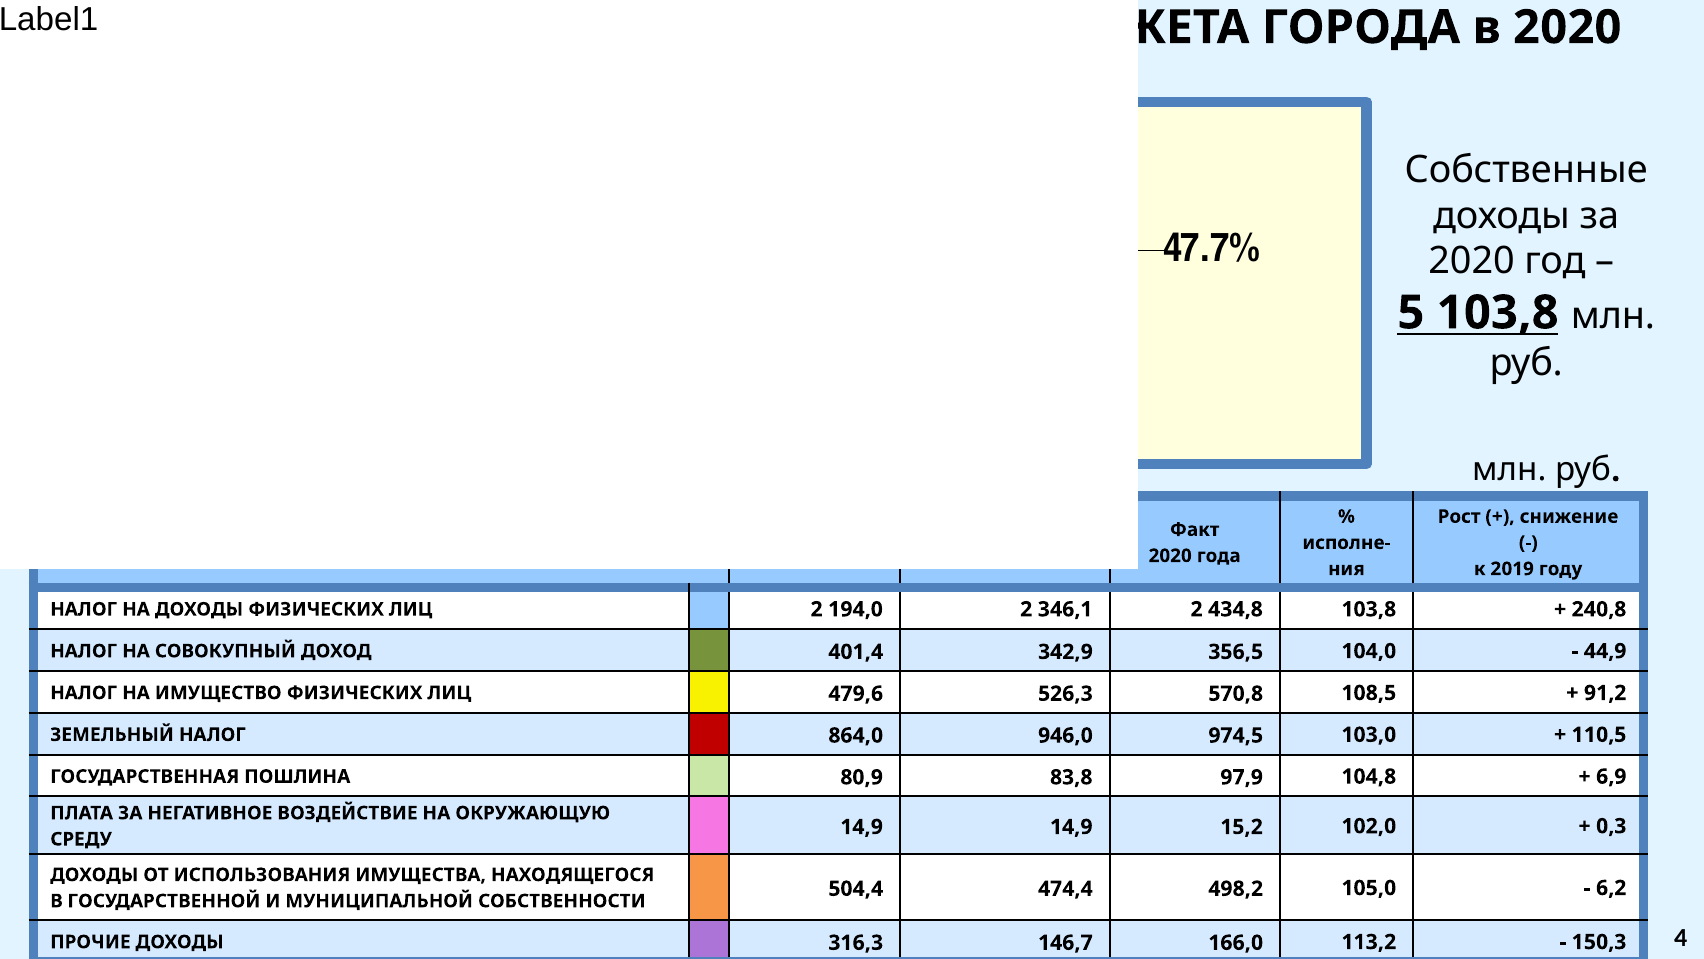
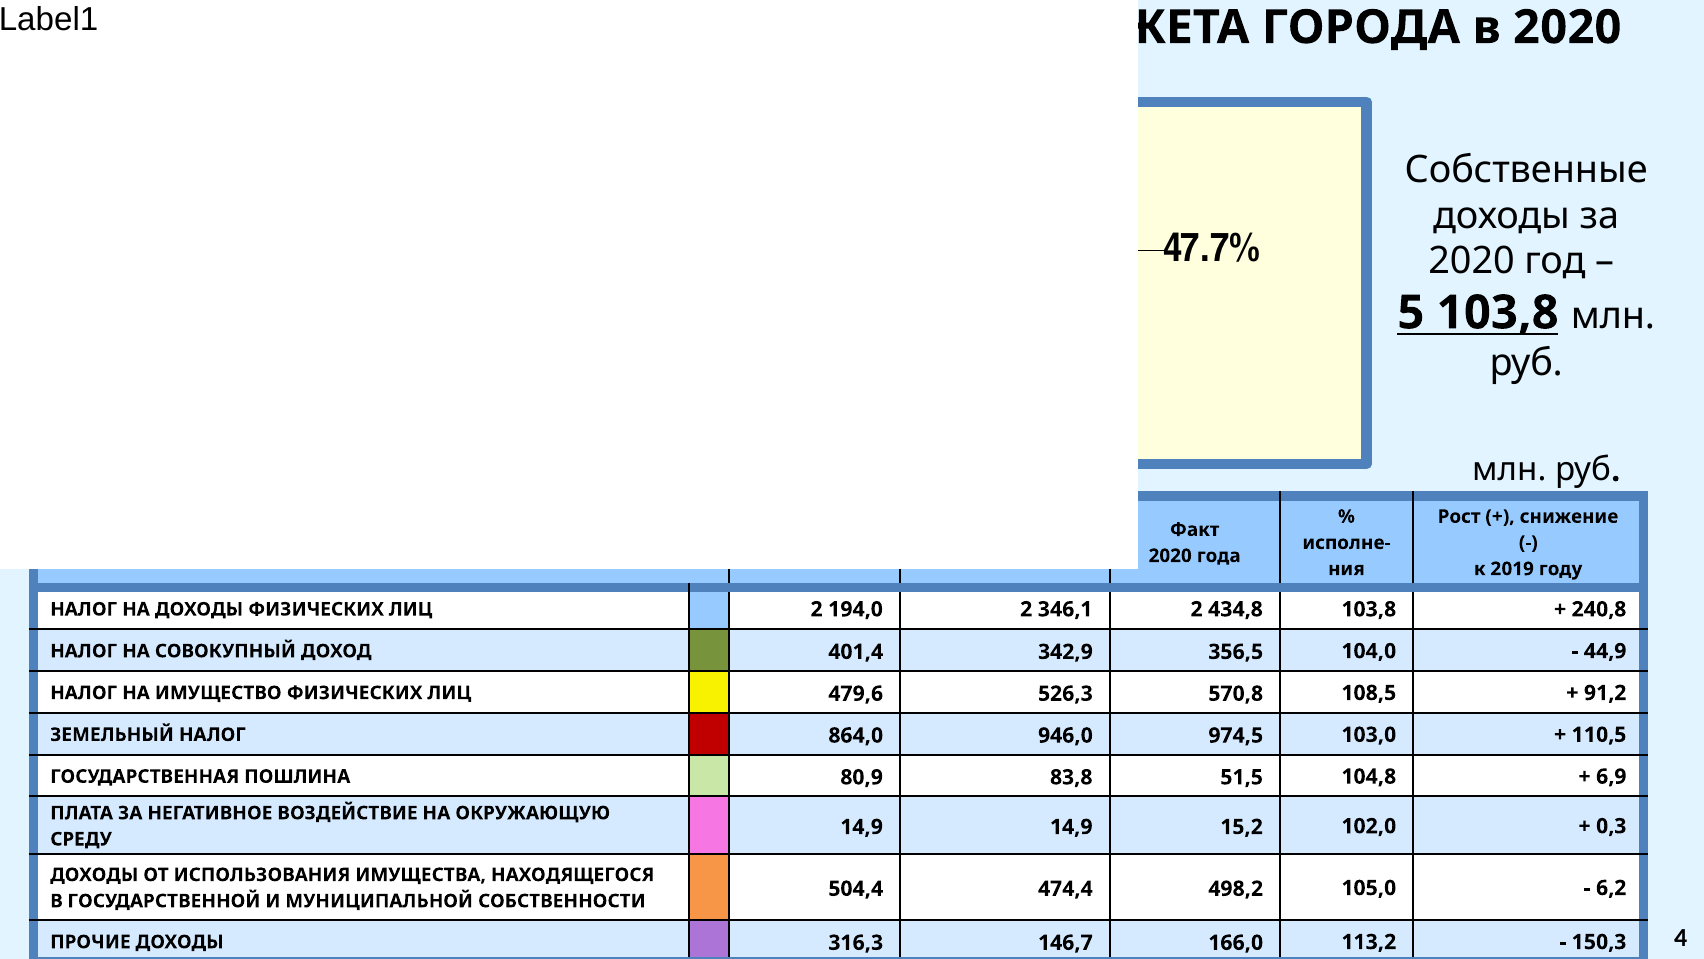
97,9: 97,9 -> 51,5
